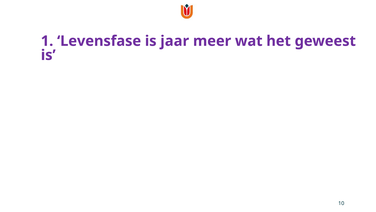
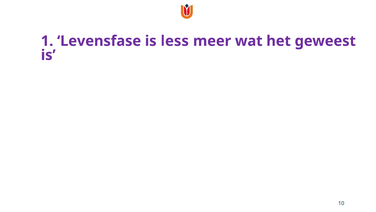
jaar: jaar -> less
